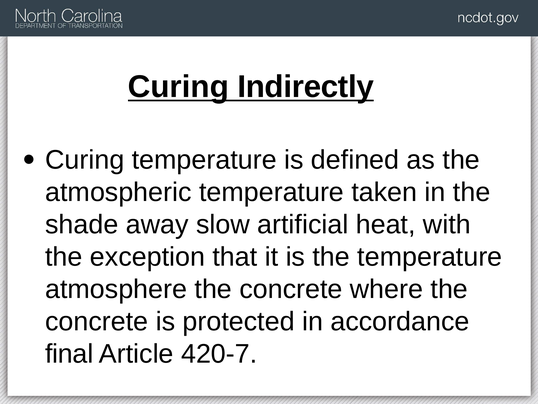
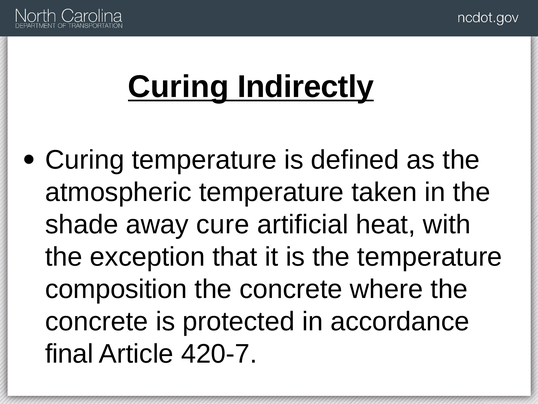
slow: slow -> cure
atmosphere: atmosphere -> composition
